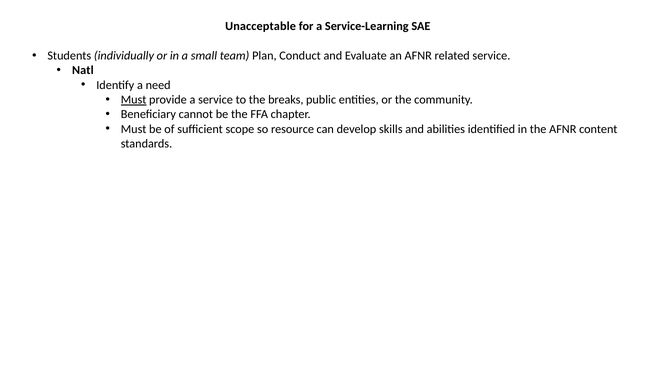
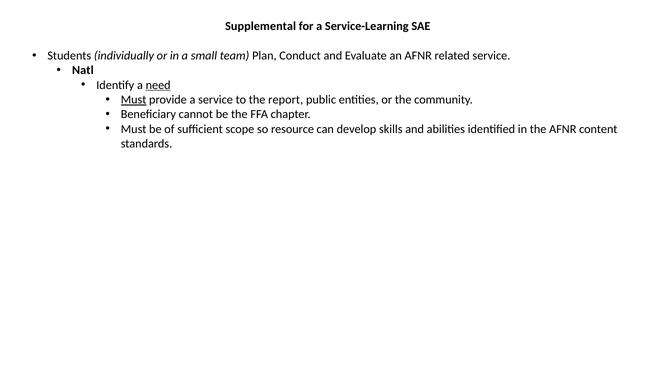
Unacceptable: Unacceptable -> Supplemental
need underline: none -> present
breaks: breaks -> report
